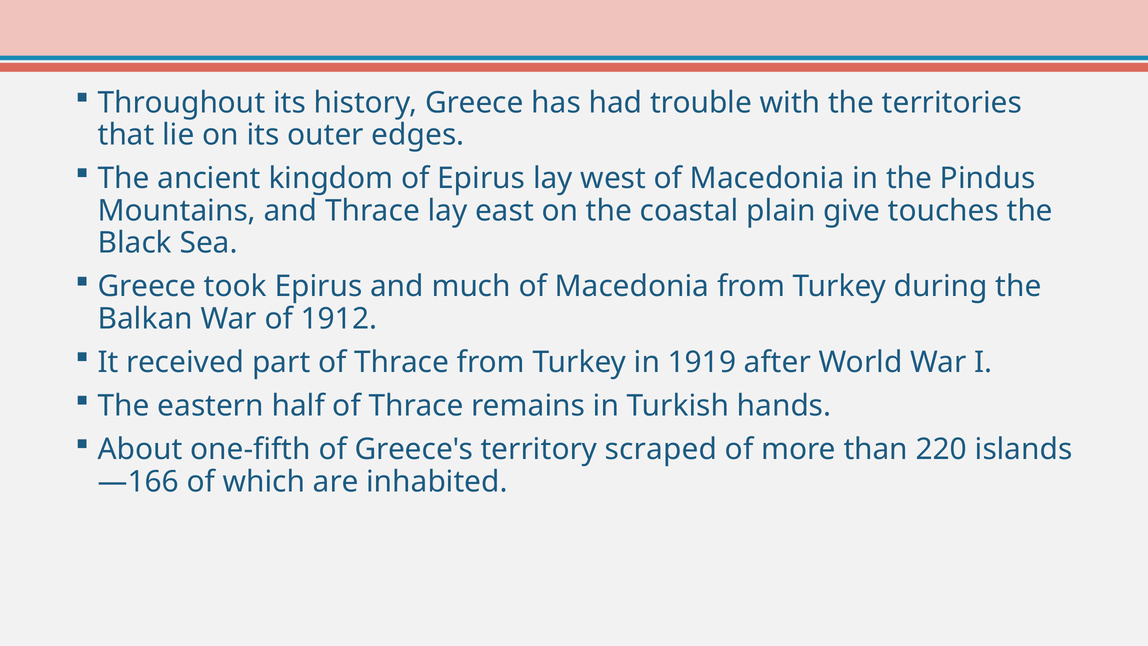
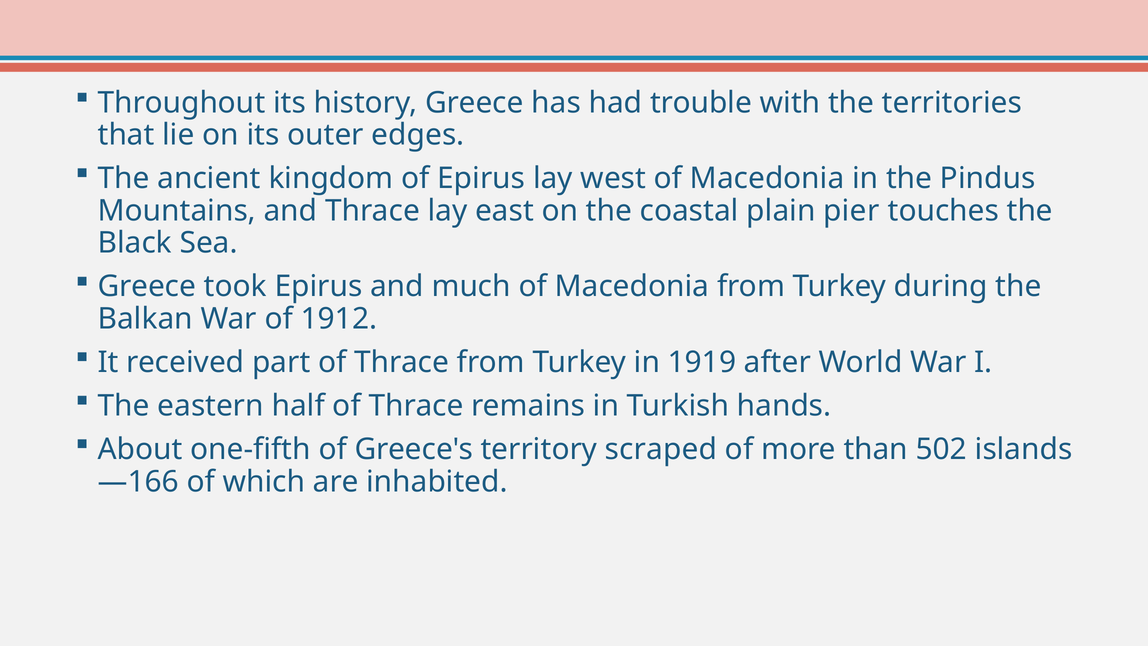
give: give -> pier
220: 220 -> 502
